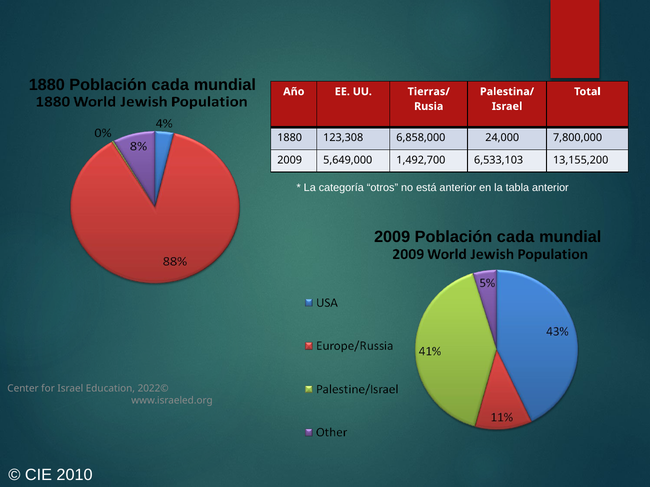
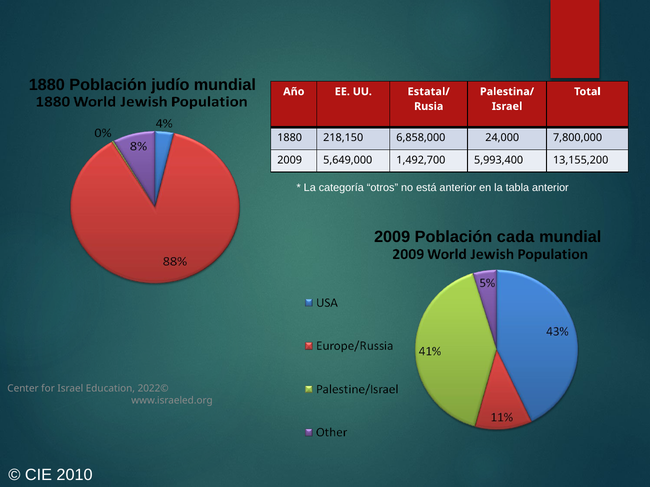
1880 Población cada: cada -> judío
Tierras/: Tierras/ -> Estatal/
123,308: 123,308 -> 218,150
6,533,103: 6,533,103 -> 5,993,400
